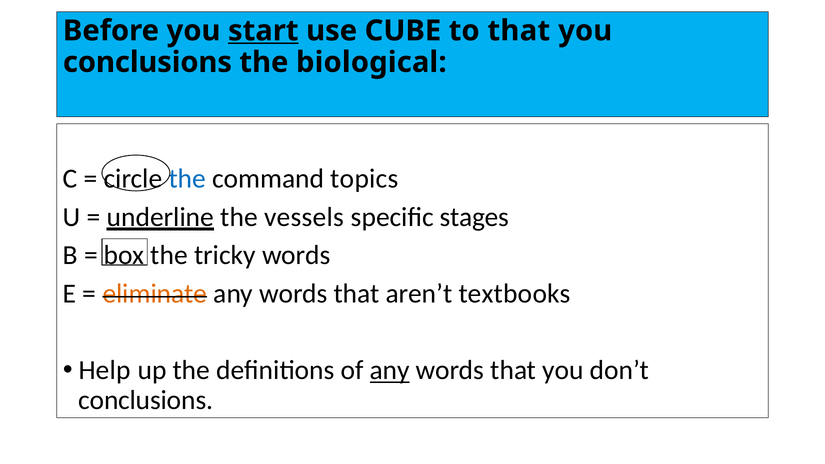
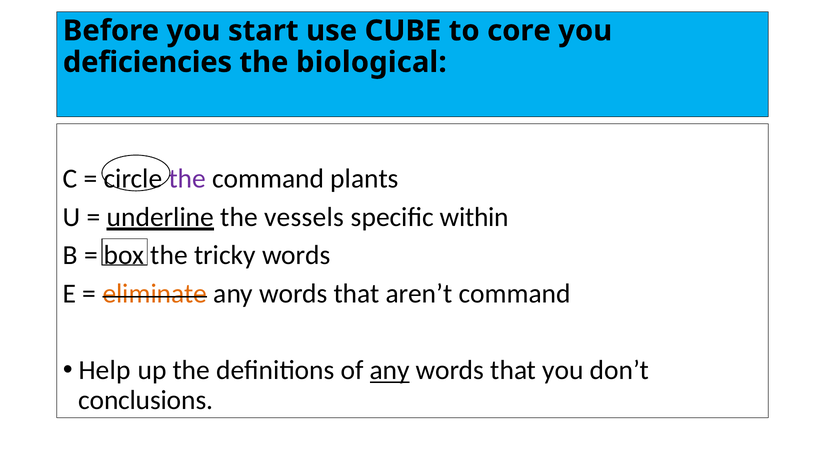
start underline: present -> none
to that: that -> core
conclusions at (147, 62): conclusions -> deficiencies
the at (187, 179) colour: blue -> purple
topics: topics -> plants
stages: stages -> within
aren’t textbooks: textbooks -> command
